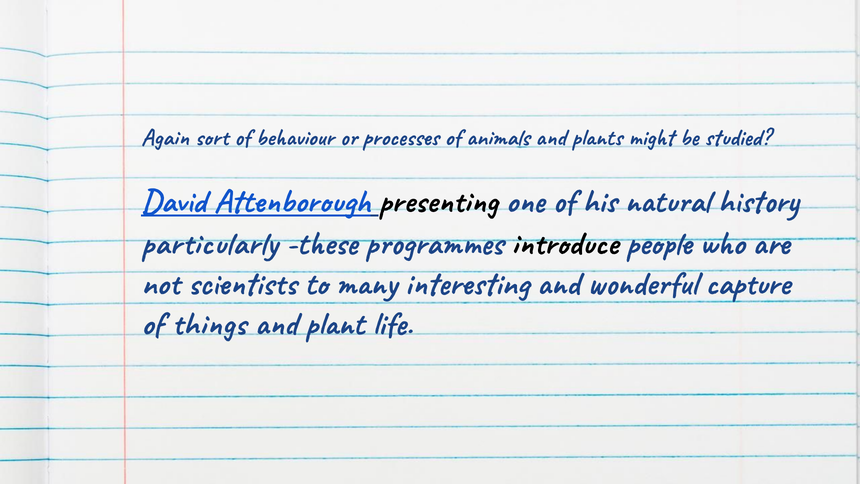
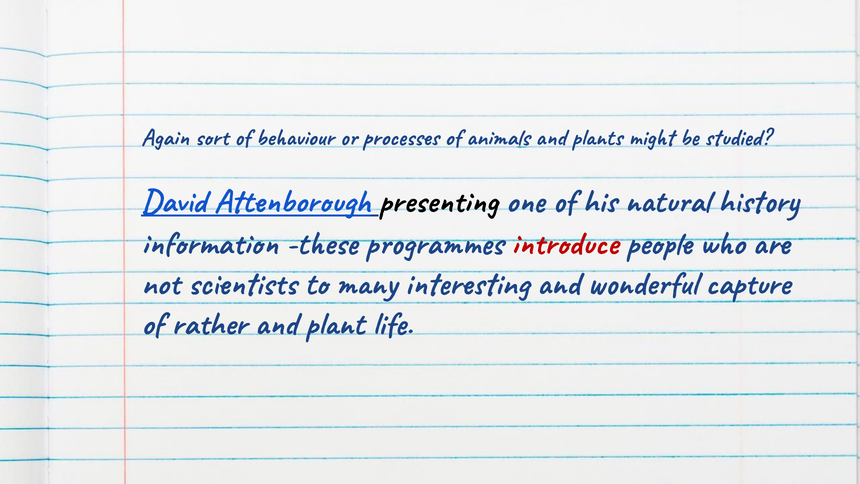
particularly: particularly -> information
introduce colour: black -> red
things: things -> rather
